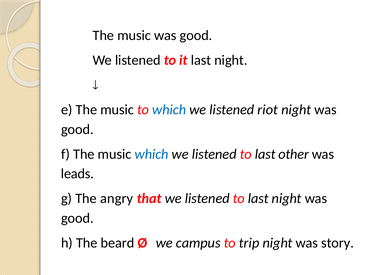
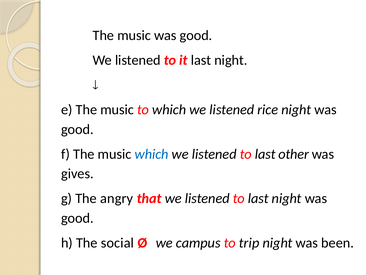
which at (169, 109) colour: blue -> black
riot: riot -> rice
leads: leads -> gives
beard: beard -> social
story: story -> been
